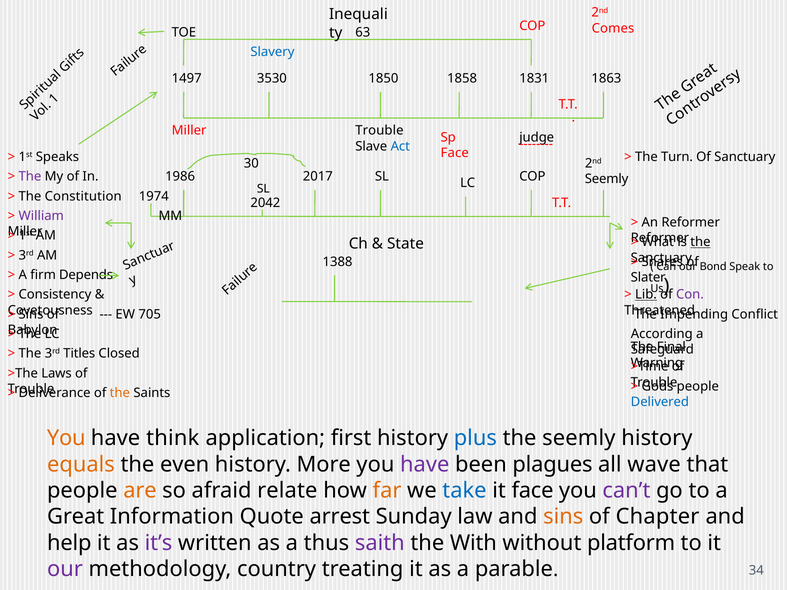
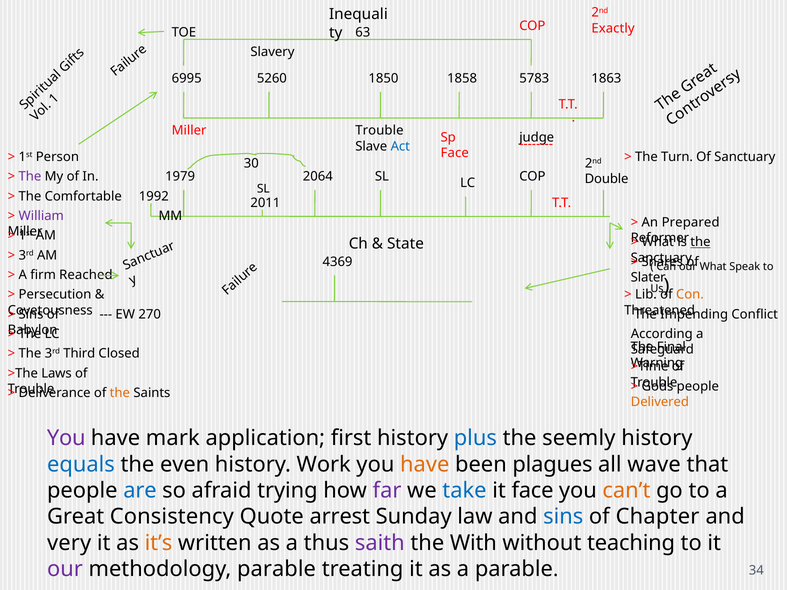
Comes: Comes -> Exactly
Slavery colour: blue -> black
1497: 1497 -> 6995
3530: 3530 -> 5260
1831: 1831 -> 5783
Speaks: Speaks -> Person
1986: 1986 -> 1979
2017: 2017 -> 2064
Seemly at (607, 179): Seemly -> Double
Constitution: Constitution -> Comfortable
1974: 1974 -> 1992
2042: 2042 -> 2011
An Reformer: Reformer -> Prepared
1388: 1388 -> 4369
Bond at (713, 267): Bond -> What
Depends: Depends -> Reached
Consistency: Consistency -> Persecution
Lib underline: present -> none
Con colour: purple -> orange
705: 705 -> 270
Titles: Titles -> Third
Delivered colour: blue -> orange
You at (66, 438) colour: orange -> purple
think: think -> mark
equals colour: orange -> blue
More: More -> Work
have at (425, 464) colour: purple -> orange
are colour: orange -> blue
relate: relate -> trying
far colour: orange -> purple
can’t colour: purple -> orange
Information: Information -> Consistency
sins at (563, 517) colour: orange -> blue
help: help -> very
it’s colour: purple -> orange
platform: platform -> teaching
methodology country: country -> parable
